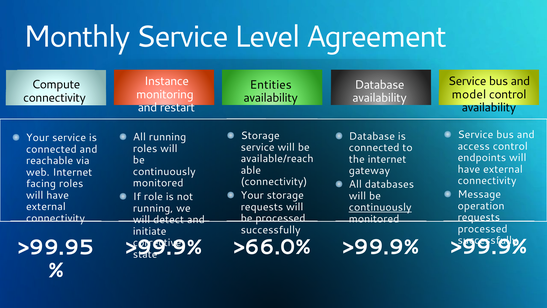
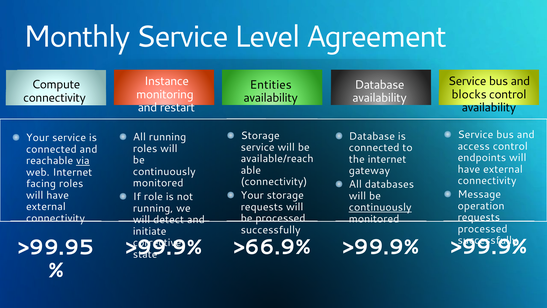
model: model -> blocks
via underline: none -> present
>66.0%: >66.0% -> >66.9%
